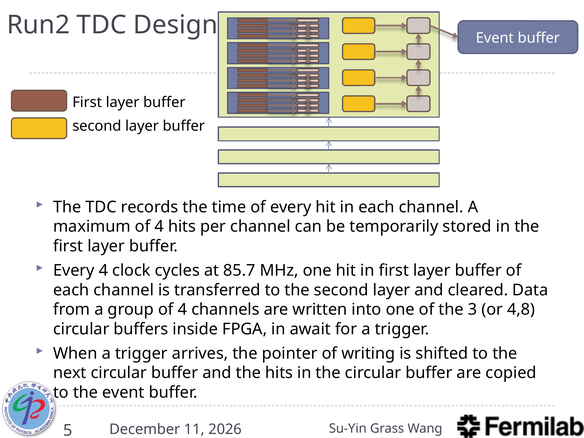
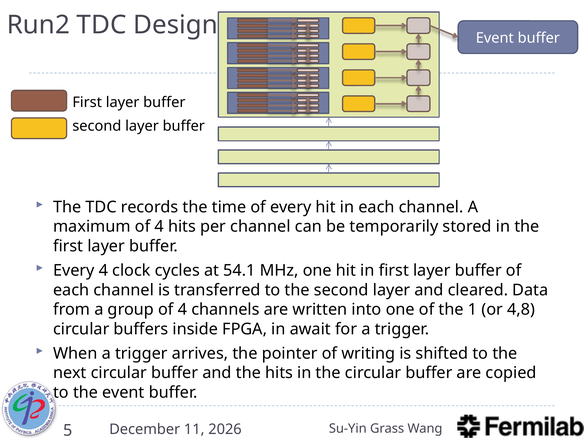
85.7: 85.7 -> 54.1
3: 3 -> 1
